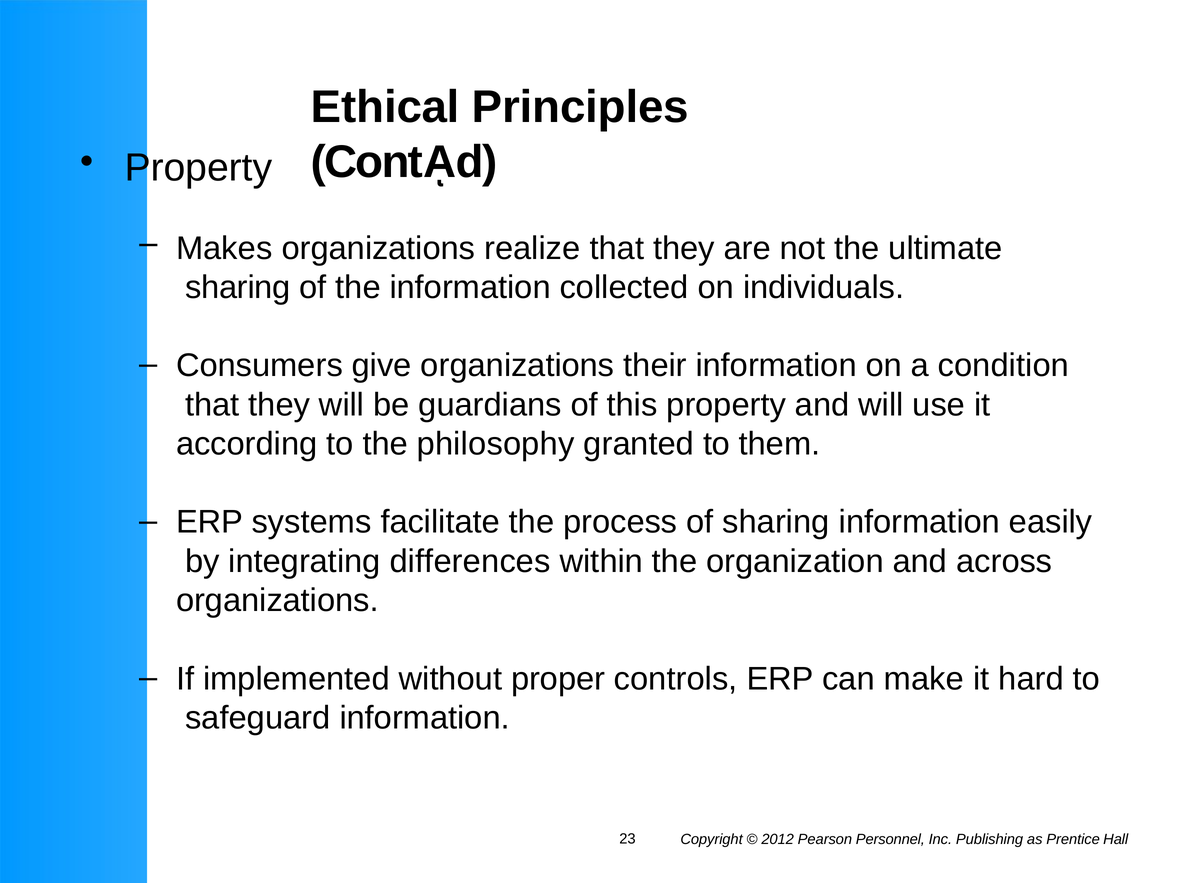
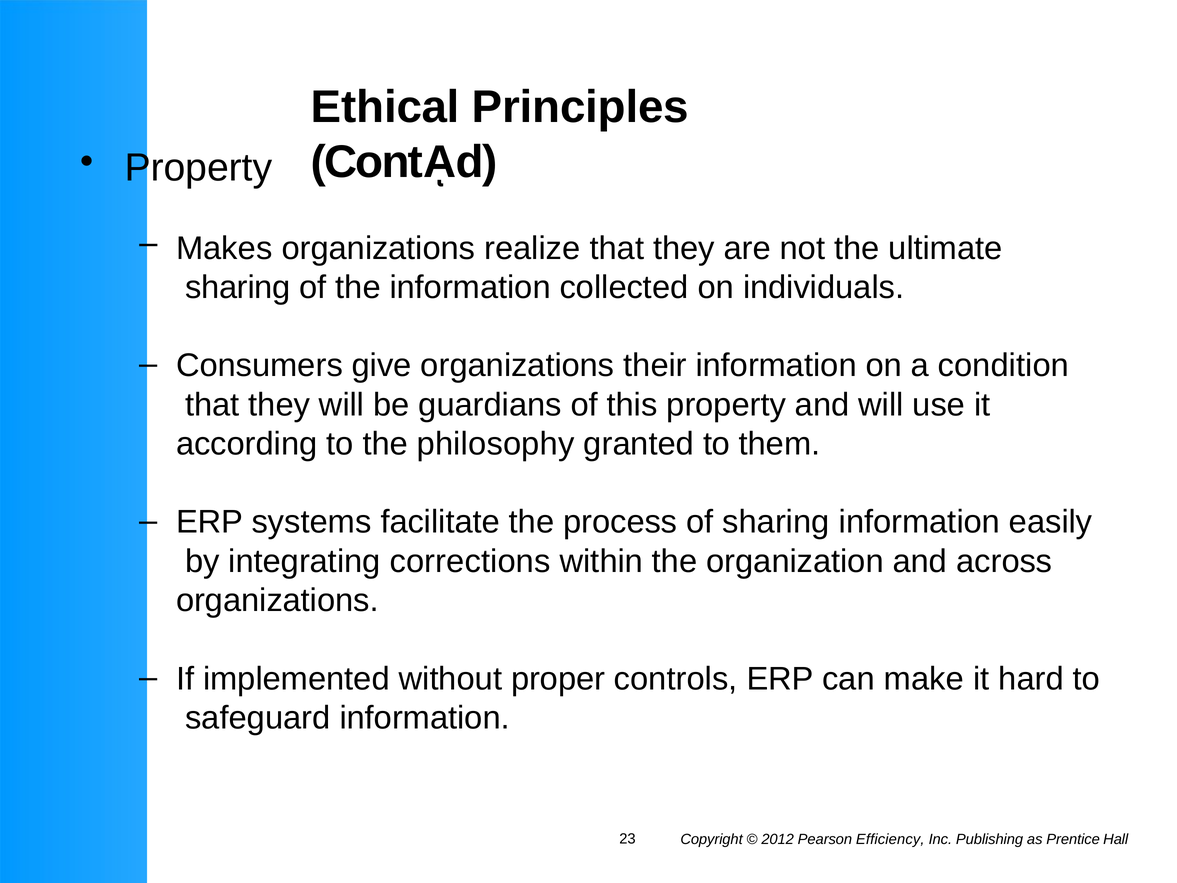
differences: differences -> corrections
Personnel: Personnel -> Efficiency
